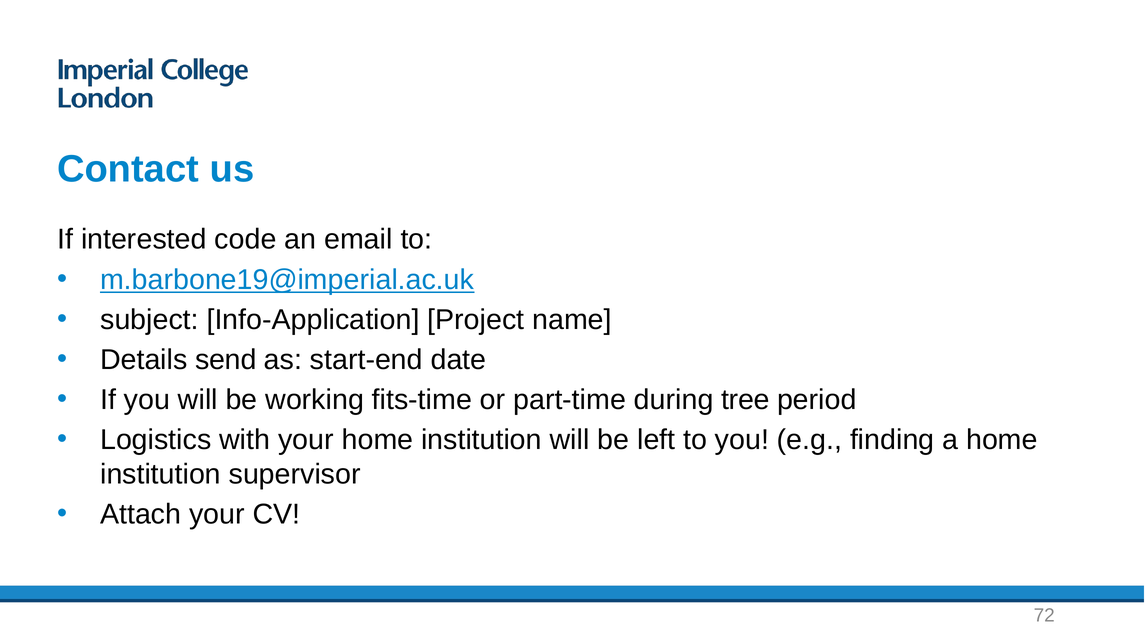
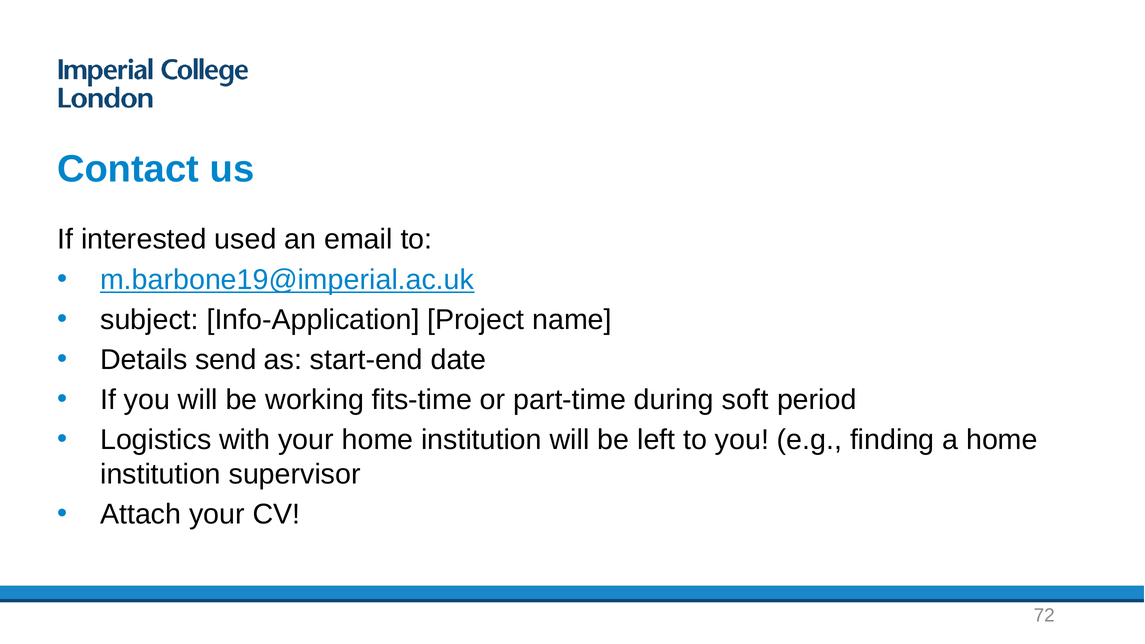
code: code -> used
tree: tree -> soft
